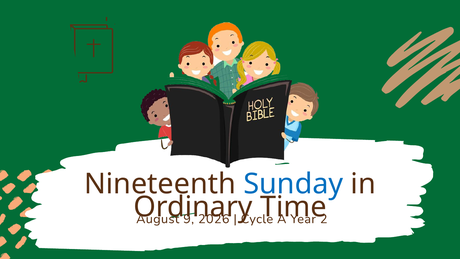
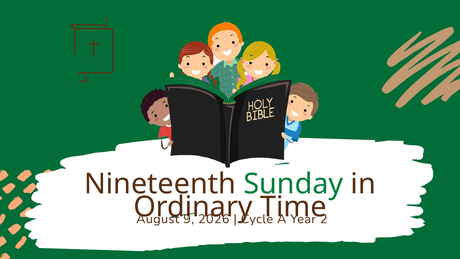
Sunday colour: blue -> green
